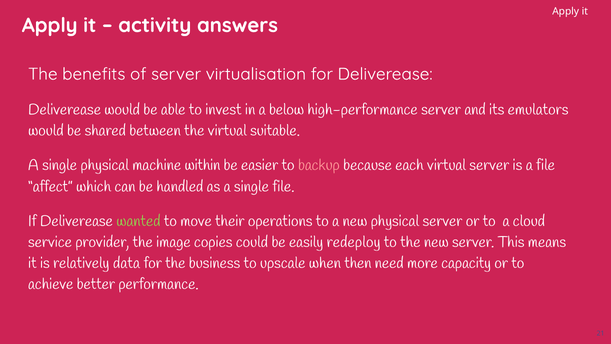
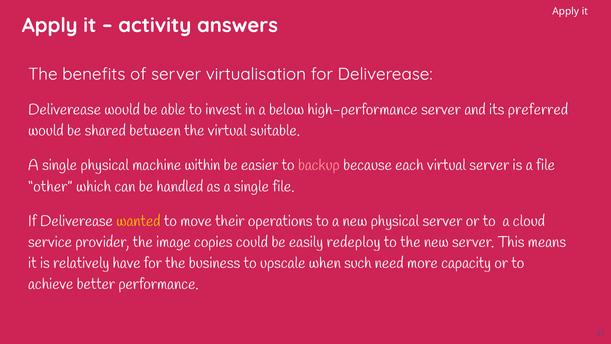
emulators: emulators -> preferred
affect: affect -> other
wanted colour: light green -> yellow
data: data -> have
then: then -> such
